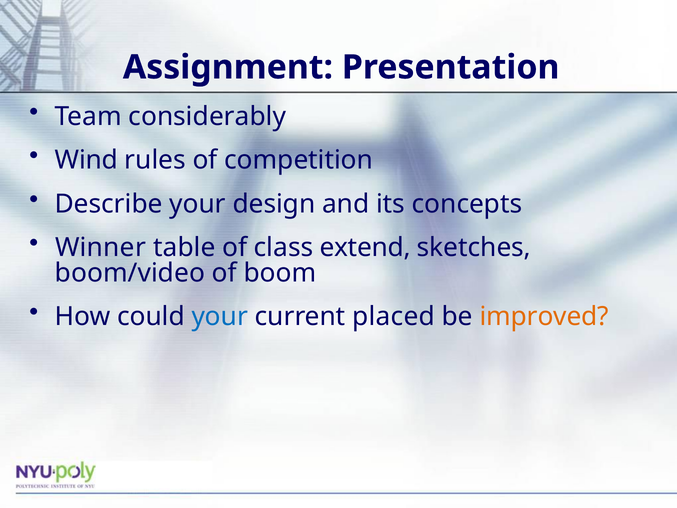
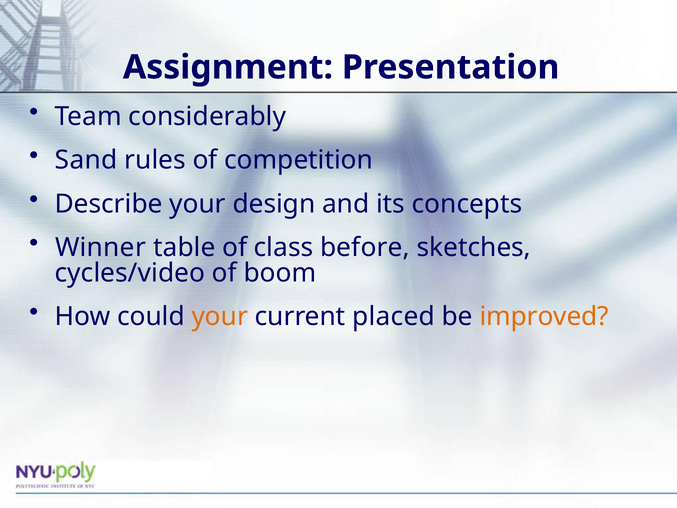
Wind: Wind -> Sand
extend: extend -> before
boom/video: boom/video -> cycles/video
your at (220, 317) colour: blue -> orange
